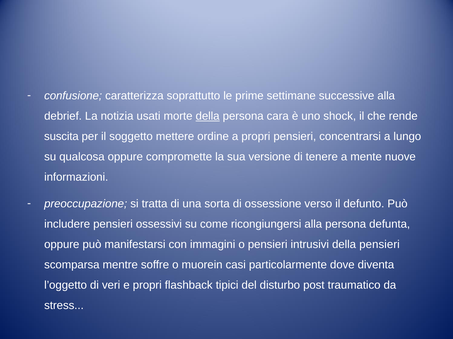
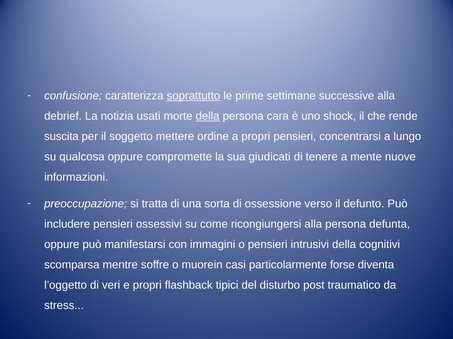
soprattutto underline: none -> present
versione: versione -> giudicati
della pensieri: pensieri -> cognitivi
dove: dove -> forse
